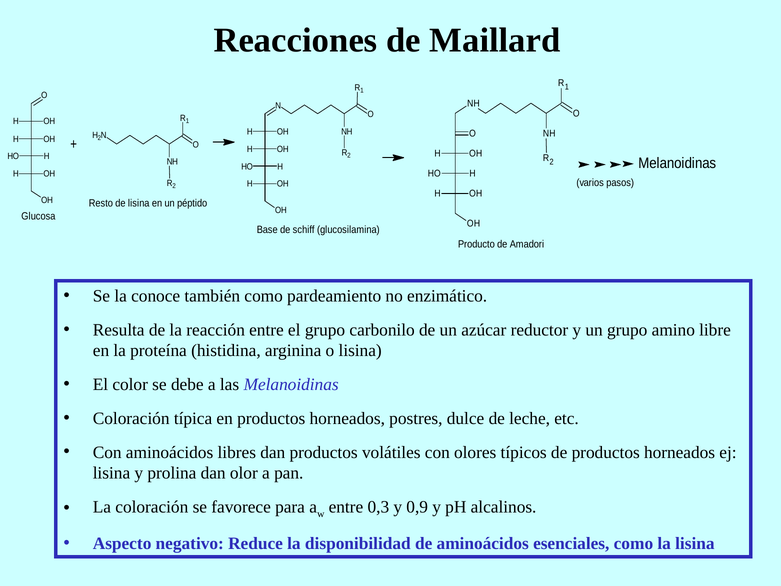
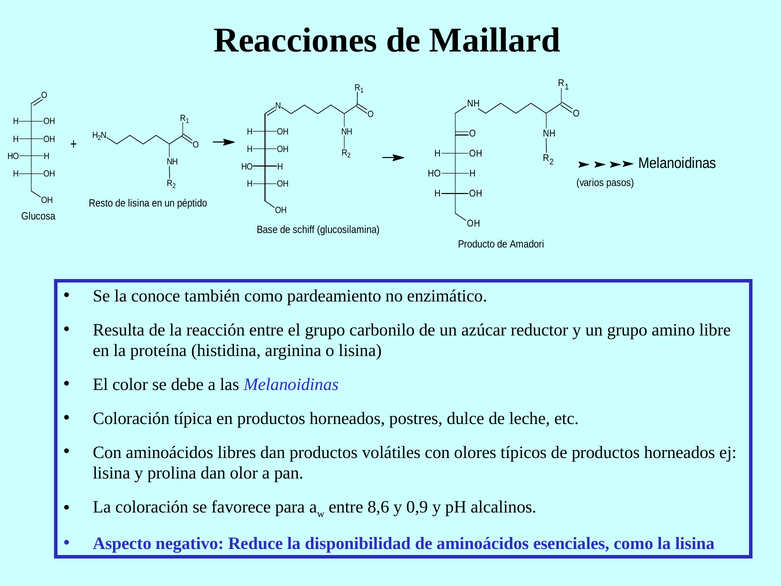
0,3: 0,3 -> 8,6
